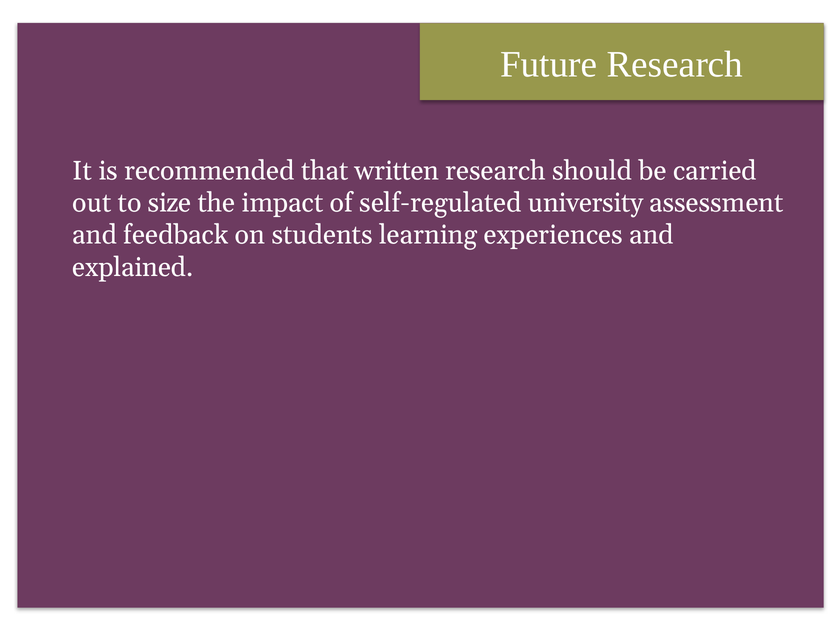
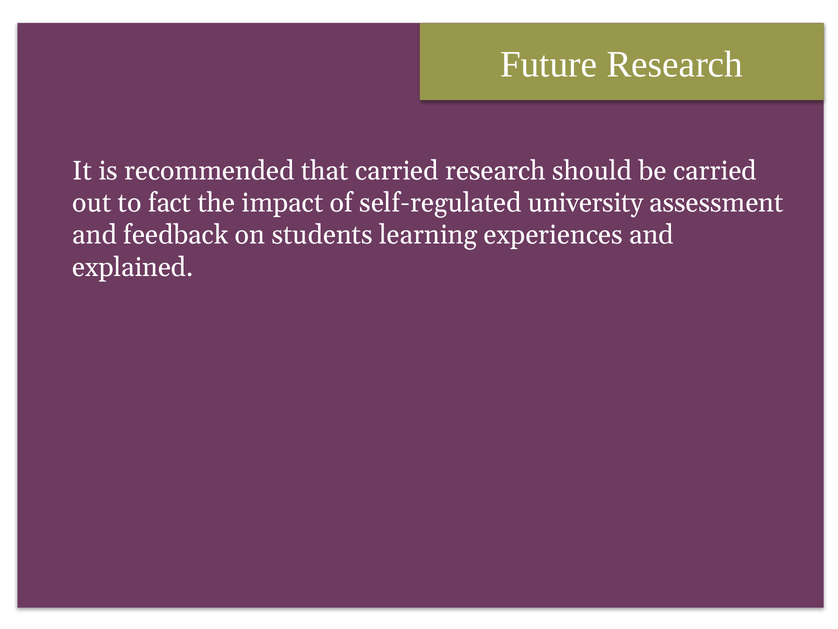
that written: written -> carried
size: size -> fact
